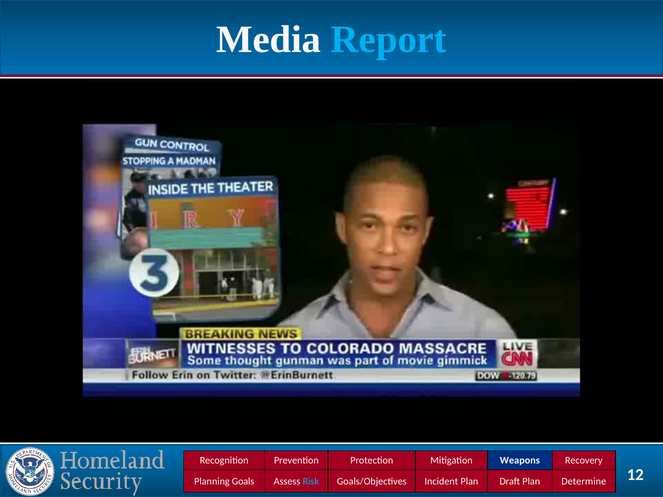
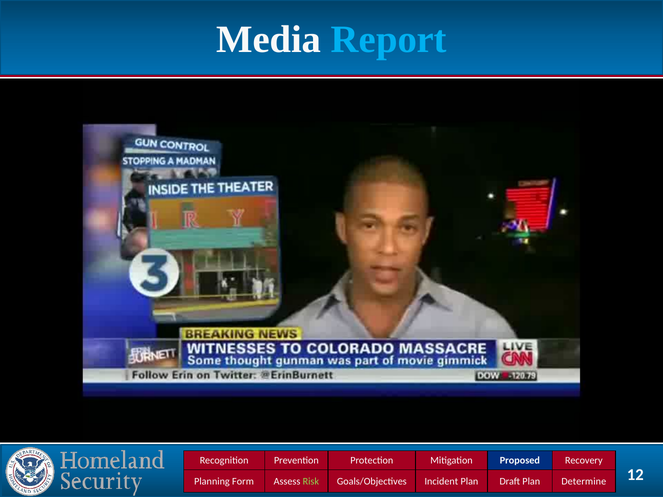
Weapons: Weapons -> Proposed
Goals: Goals -> Form
Risk colour: light blue -> light green
